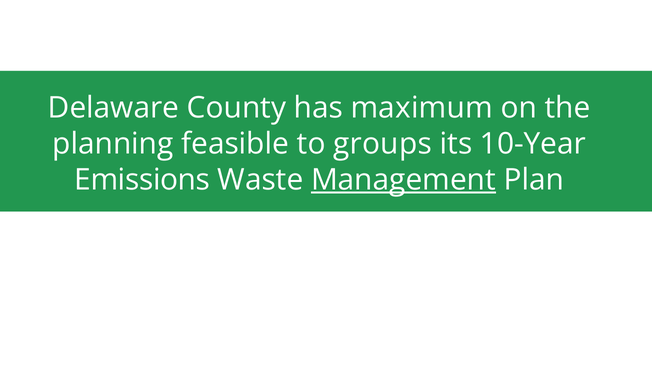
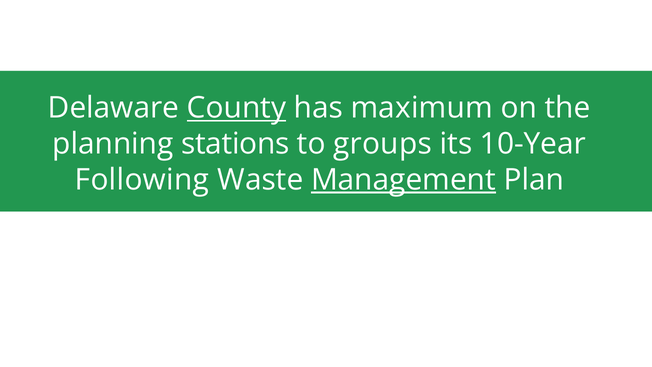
County underline: none -> present
feasible: feasible -> stations
Emissions: Emissions -> Following
